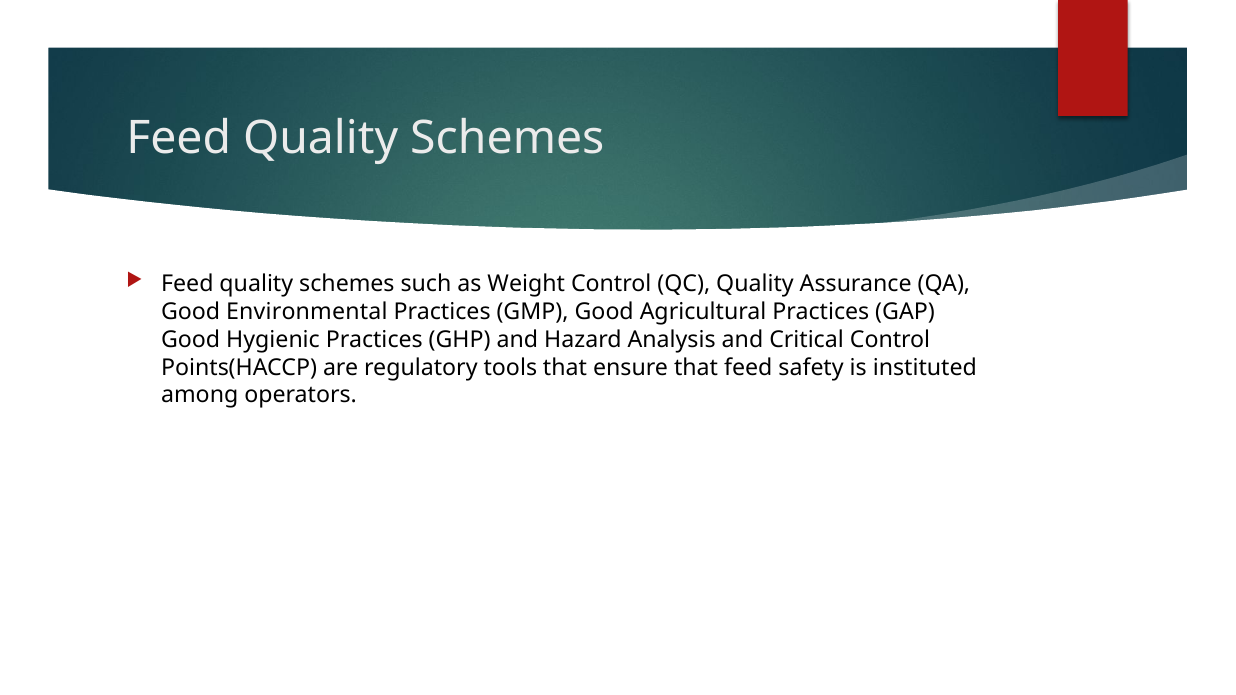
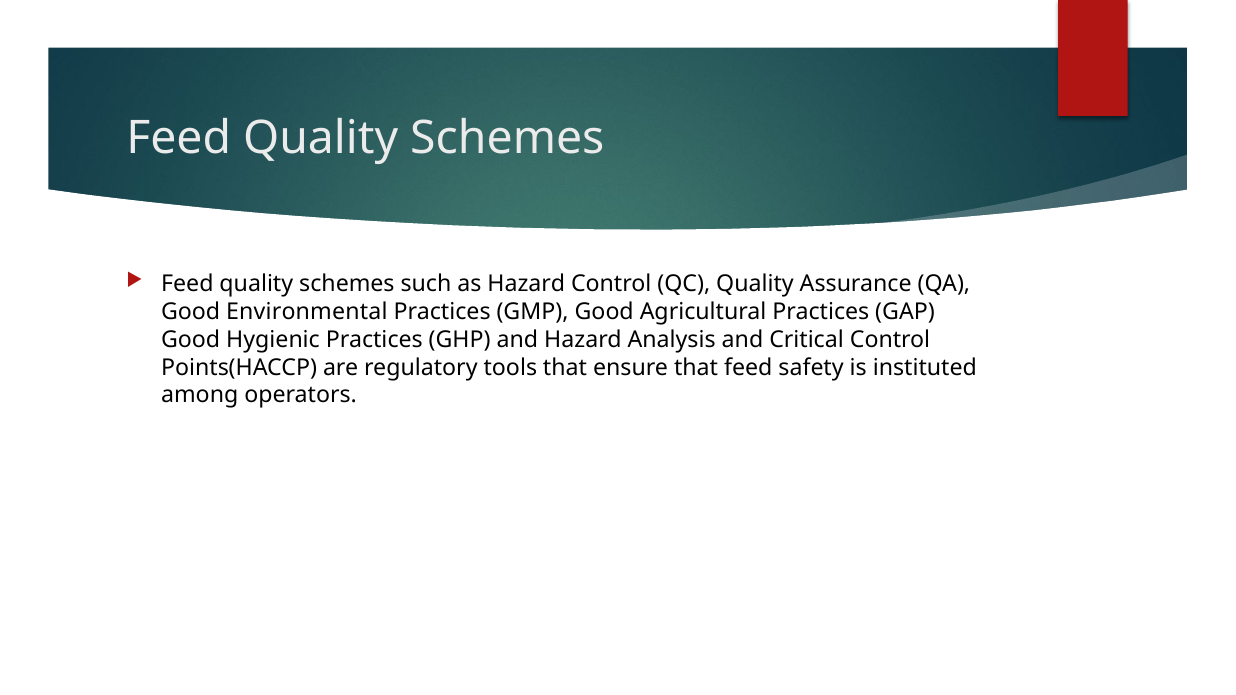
as Weight: Weight -> Hazard
